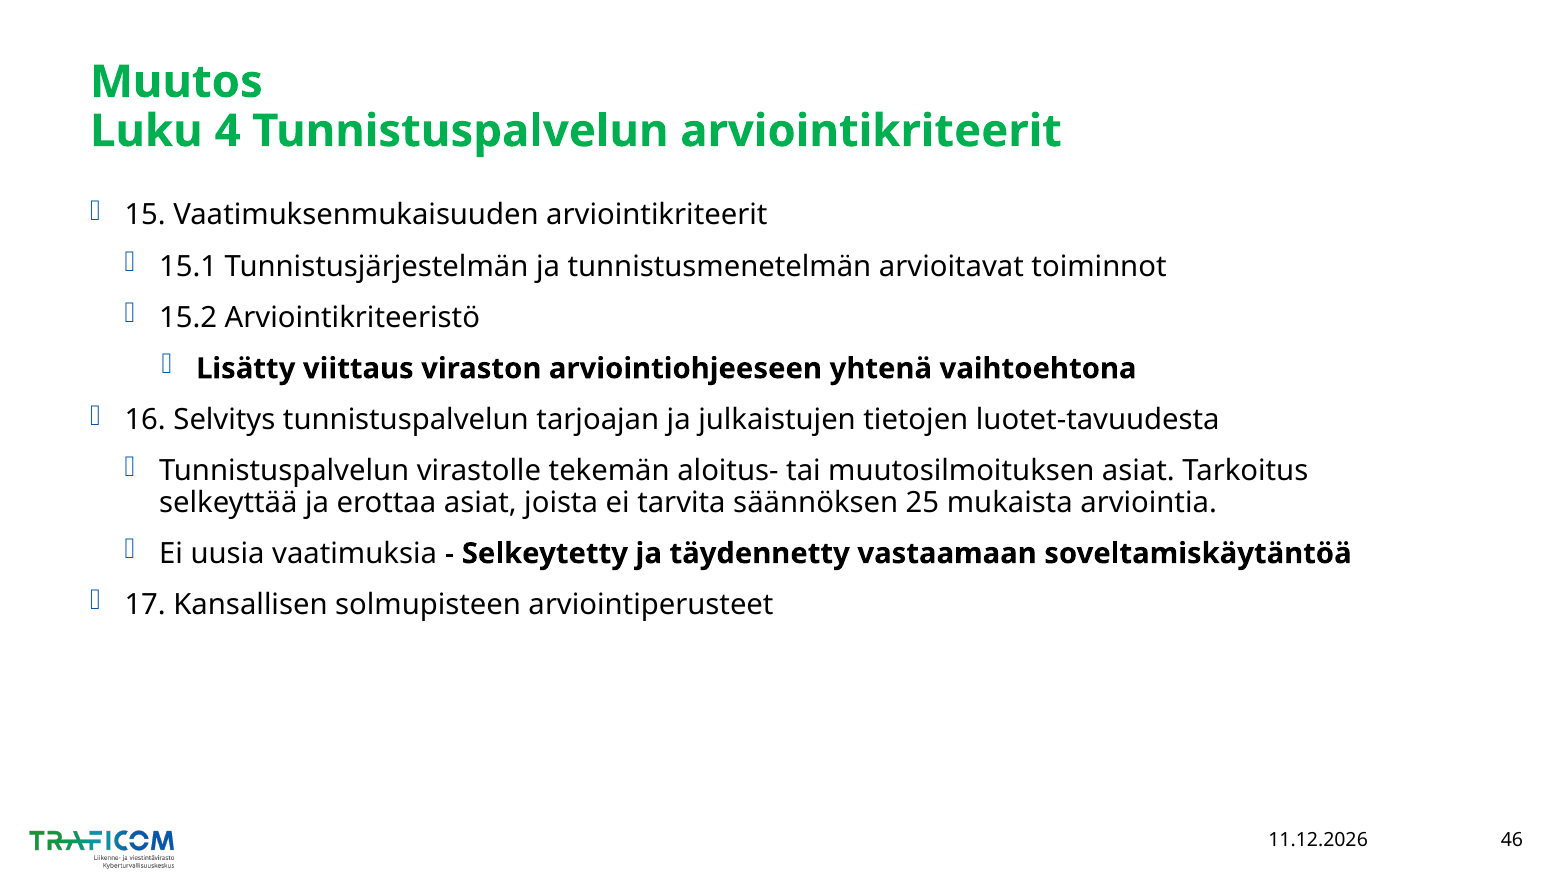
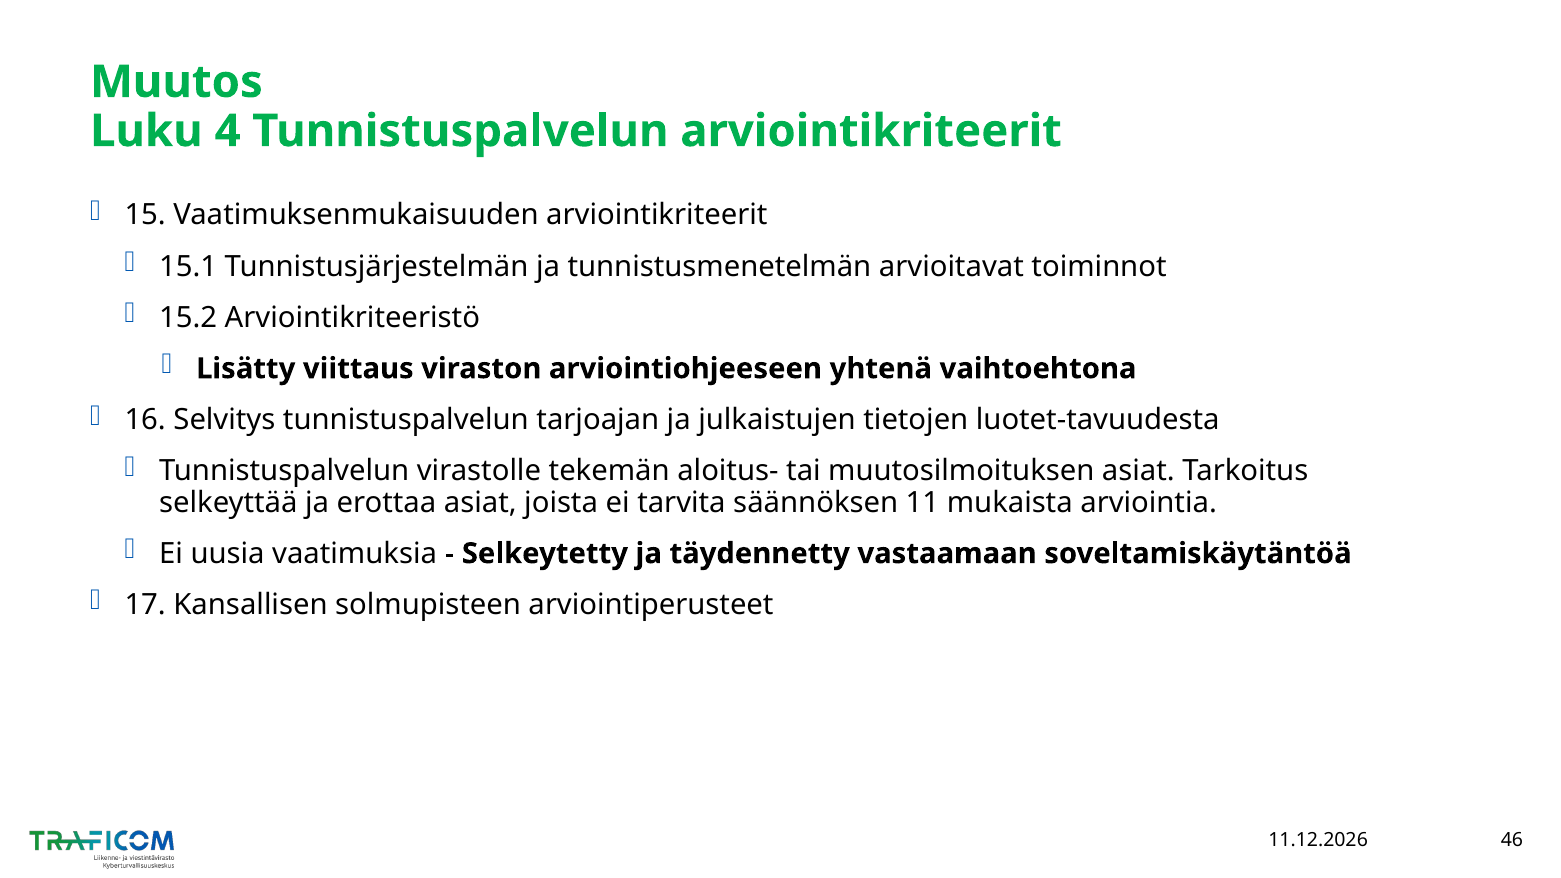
25: 25 -> 11
